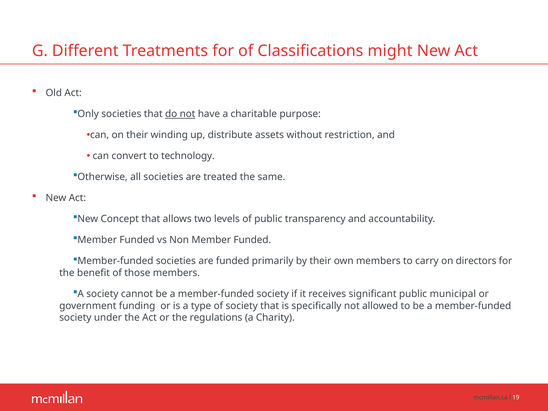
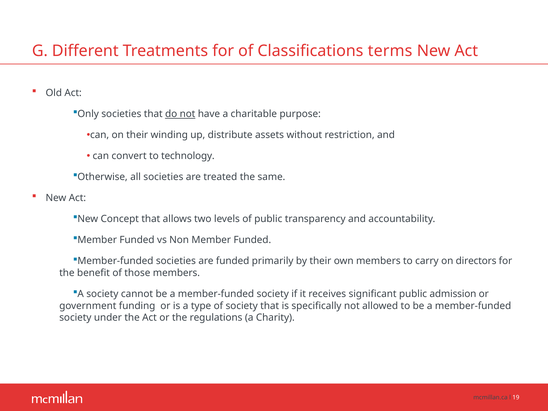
might: might -> terms
municipal: municipal -> admission
